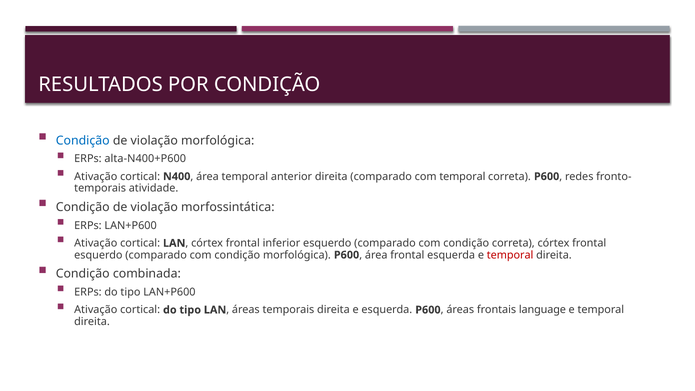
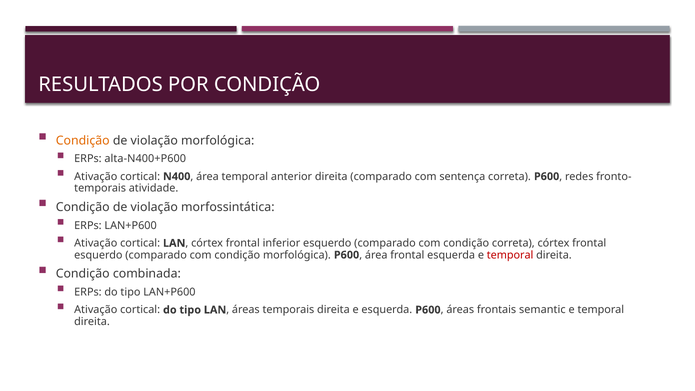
Condição at (83, 140) colour: blue -> orange
com temporal: temporal -> sentença
language: language -> semantic
